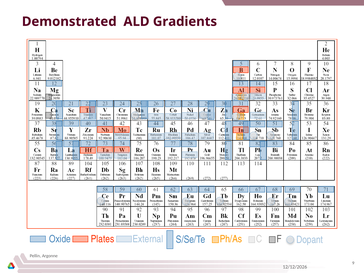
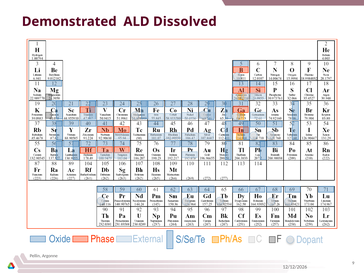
Gradients: Gradients -> Dissolved
Plates: Plates -> Phase
